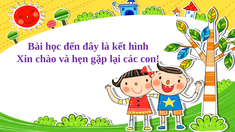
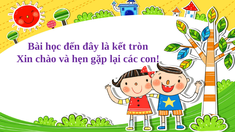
hình: hình -> tròn
